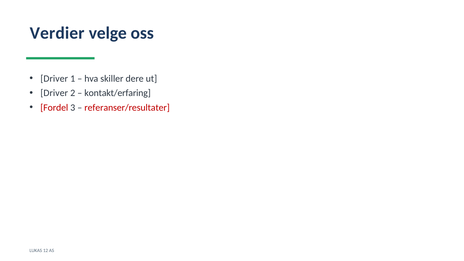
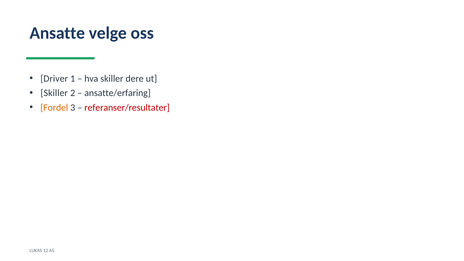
Verdier: Verdier -> Ansatte
Driver at (54, 93): Driver -> Skiller
kontakt/erfaring: kontakt/erfaring -> ansatte/erfaring
Fordel colour: red -> orange
